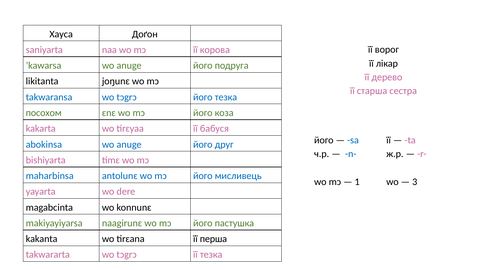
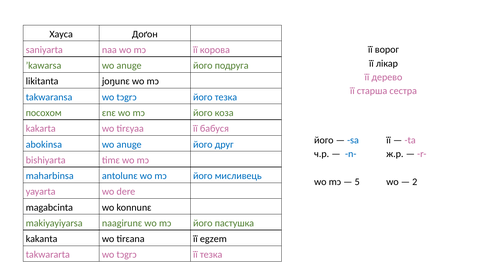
1: 1 -> 5
3: 3 -> 2
перша: перша -> egzem
